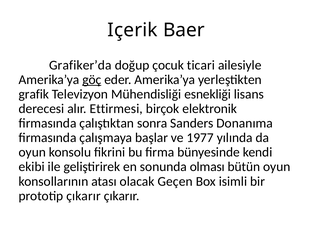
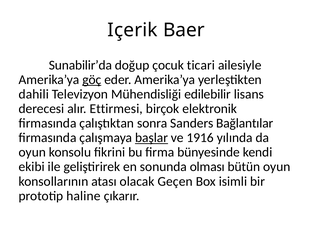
Grafiker’da: Grafiker’da -> Sunabilir’da
grafik: grafik -> dahili
esnekliği: esnekliği -> edilebilir
Donanıma: Donanıma -> Bağlantılar
başlar underline: none -> present
1977: 1977 -> 1916
prototip çıkarır: çıkarır -> haline
